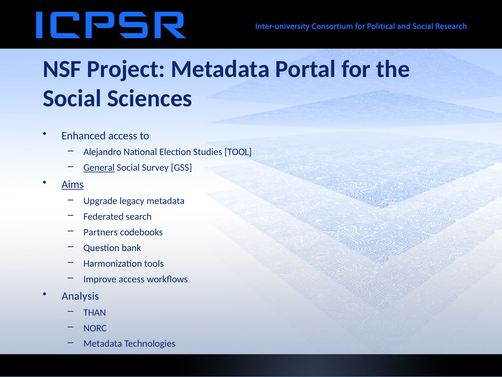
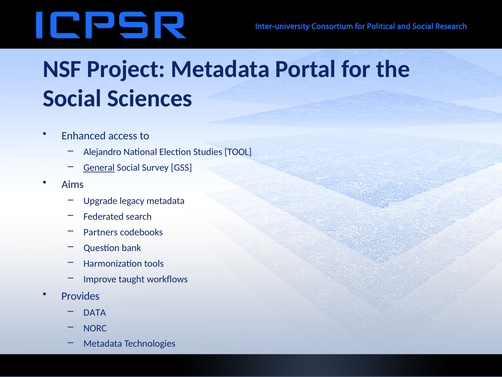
Aims underline: present -> none
Improve access: access -> taught
Analysis: Analysis -> Provides
THAN: THAN -> DATA
